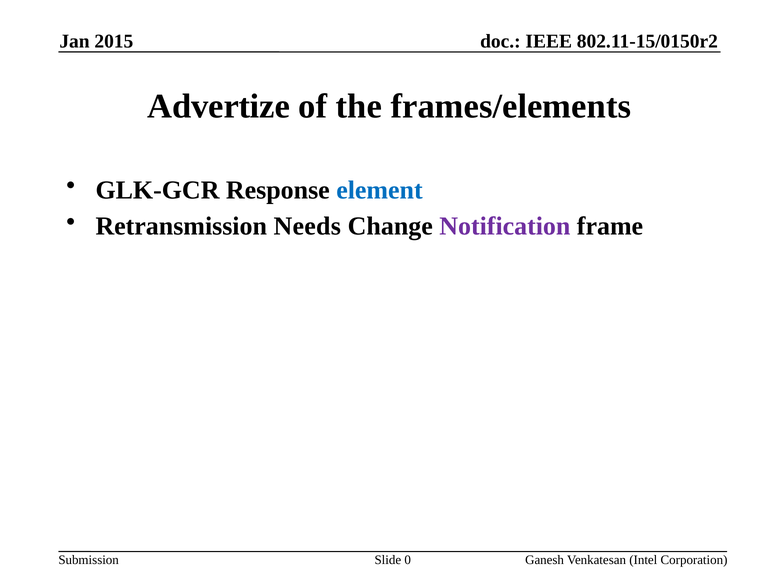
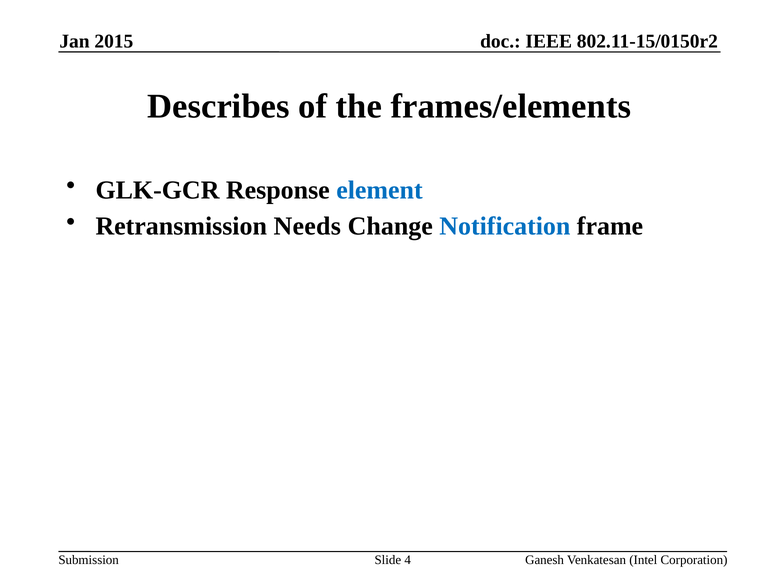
Advertize: Advertize -> Describes
Notification colour: purple -> blue
0: 0 -> 4
